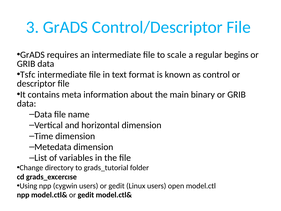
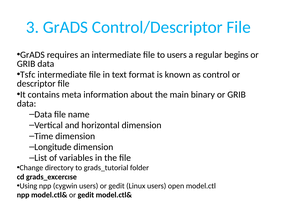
to scale: scale -> users
Metedata: Metedata -> Longitude
